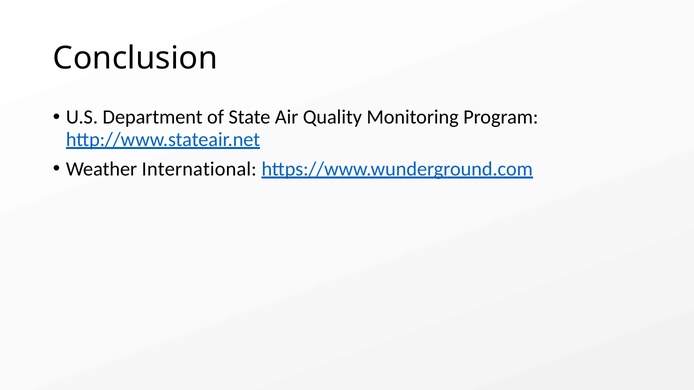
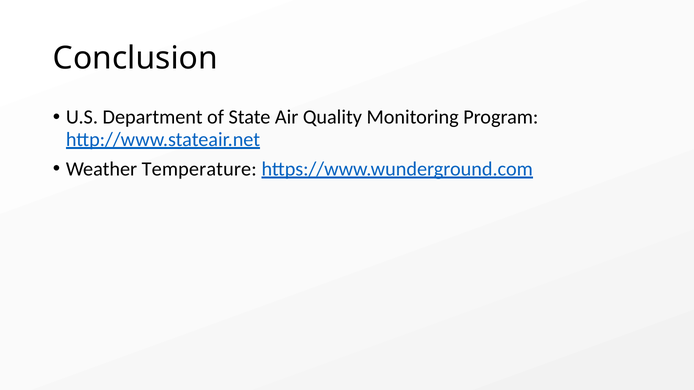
International: International -> Temperature
